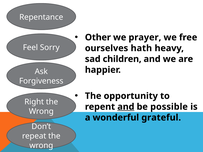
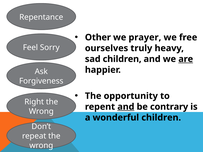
hath: hath -> truly
are underline: none -> present
possible: possible -> contrary
wonderful grateful: grateful -> children
